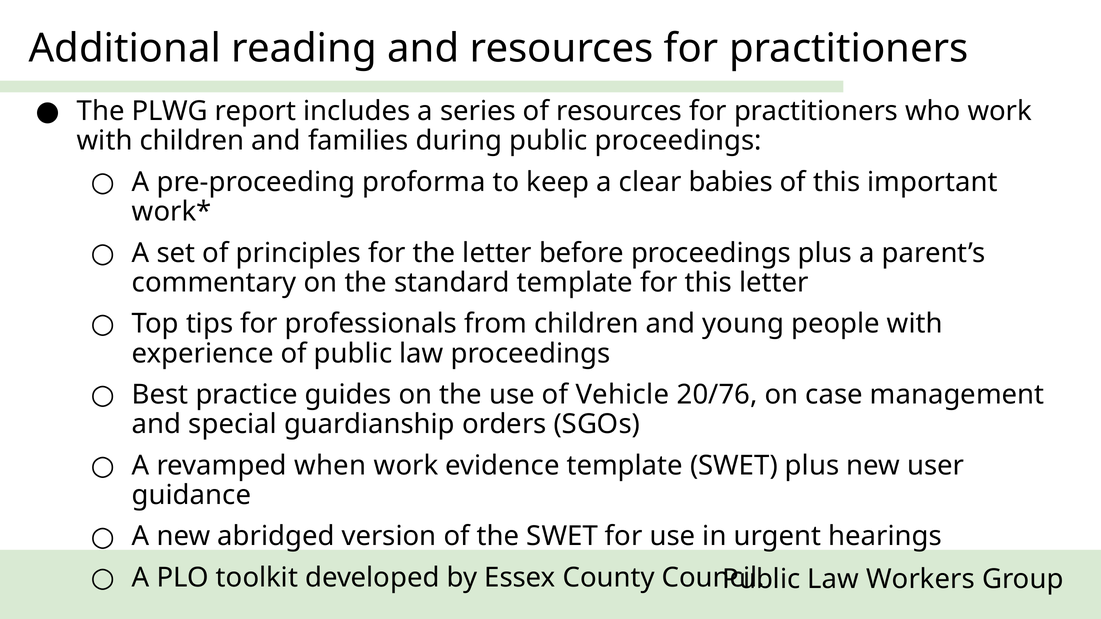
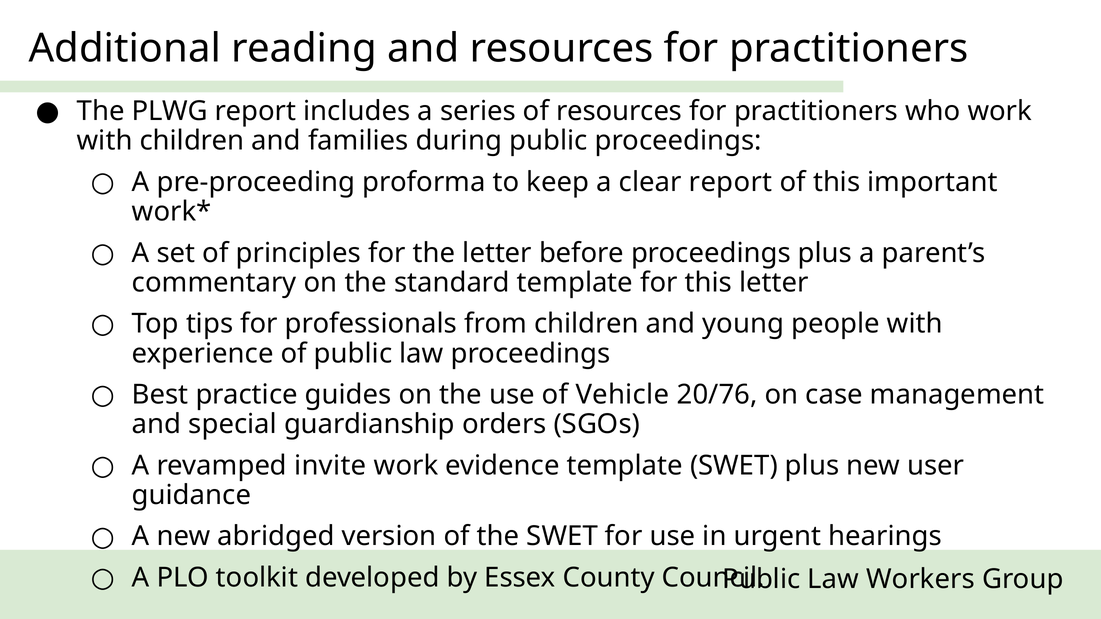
clear babies: babies -> report
when: when -> invite
